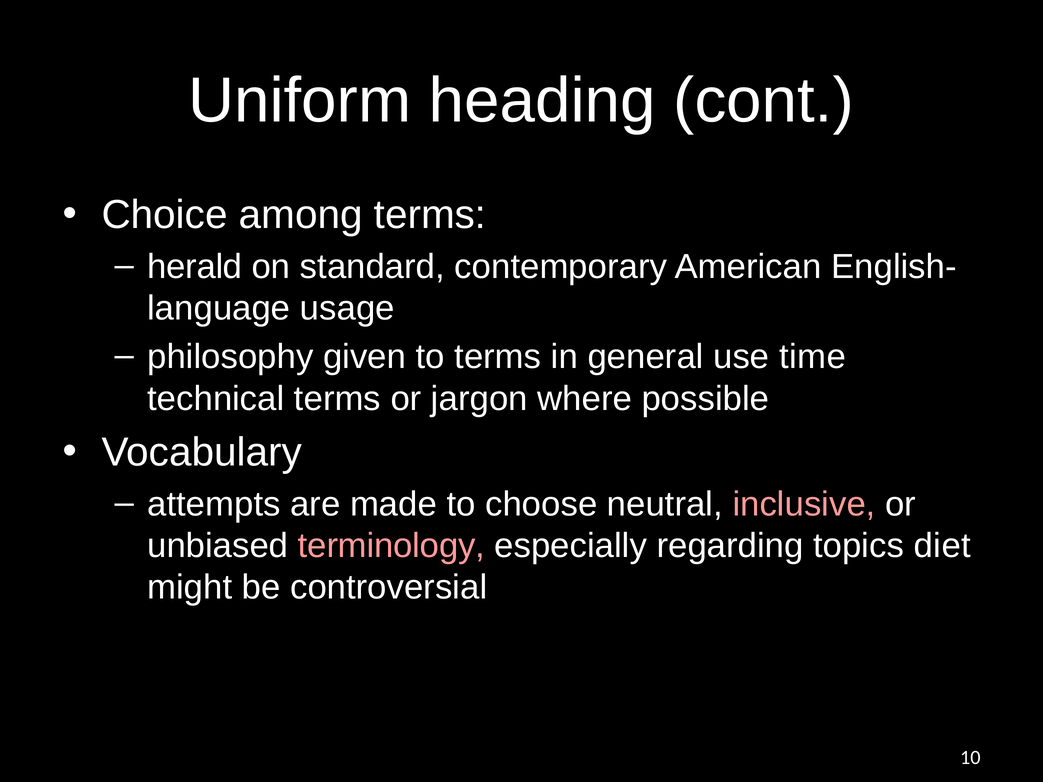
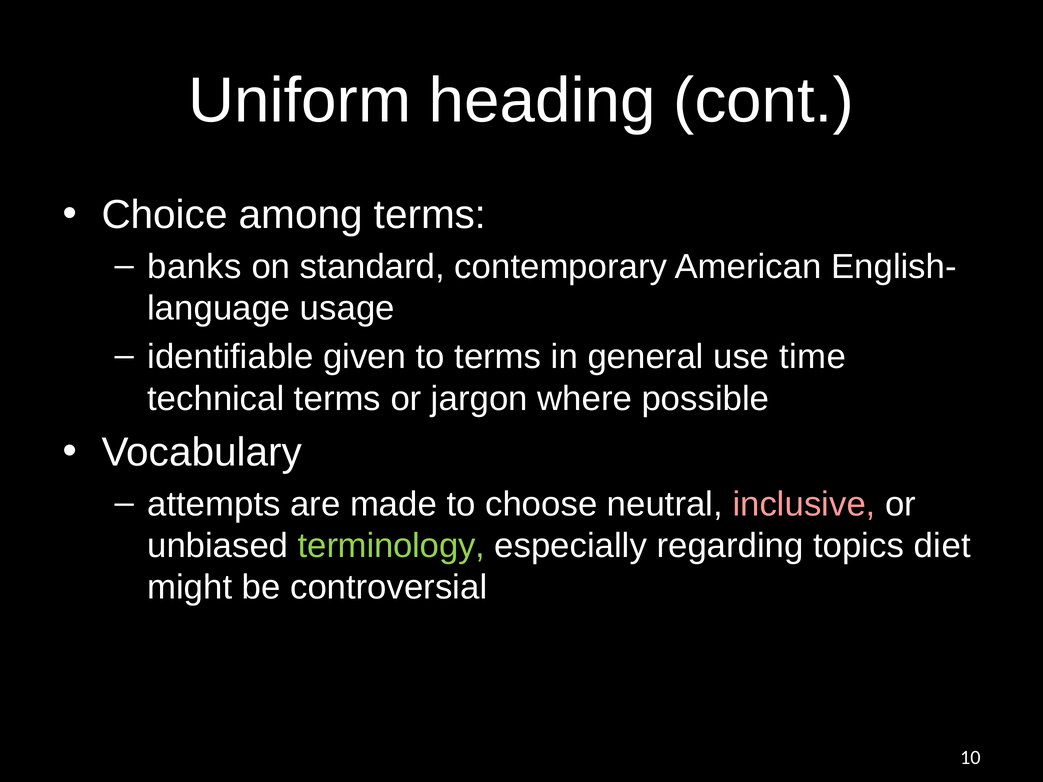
herald: herald -> banks
philosophy: philosophy -> identifiable
terminology colour: pink -> light green
